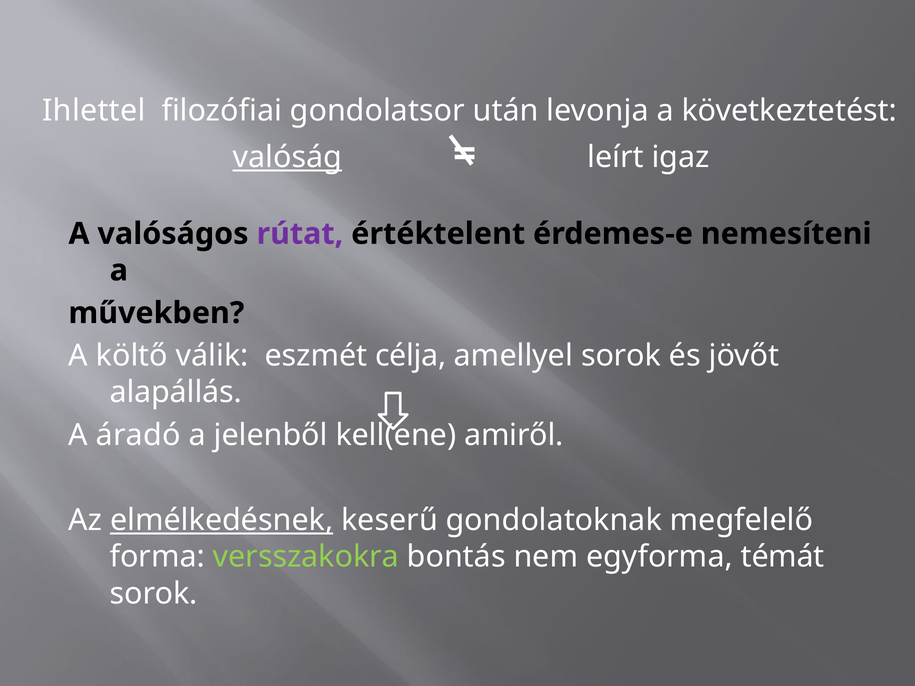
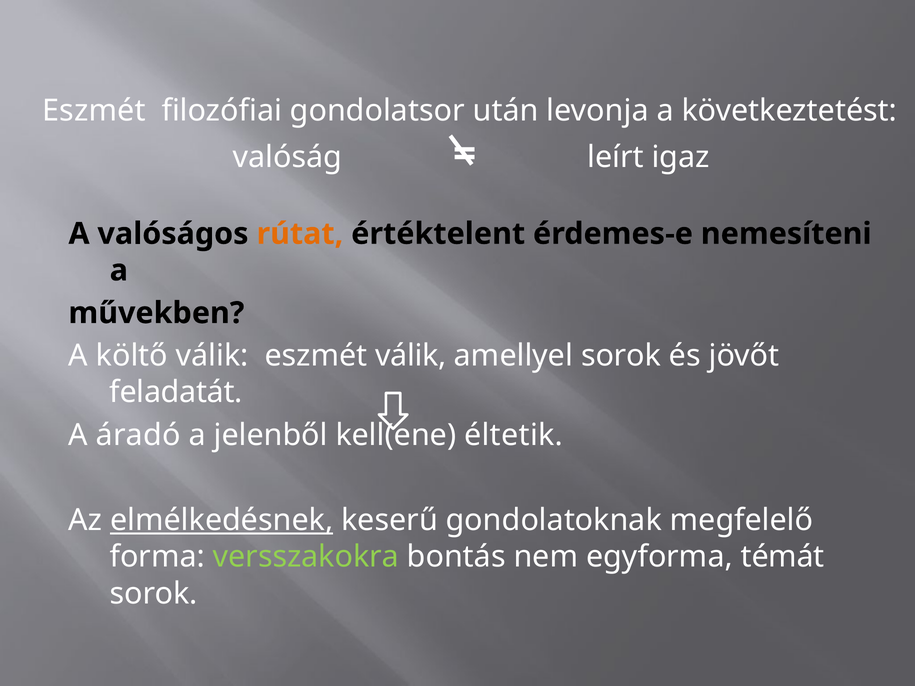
Ihlettel at (94, 111): Ihlettel -> Eszmét
valóság underline: present -> none
rútat colour: purple -> orange
eszmét célja: célja -> válik
alapállás: alapállás -> feladatát
amiről: amiről -> éltetik
